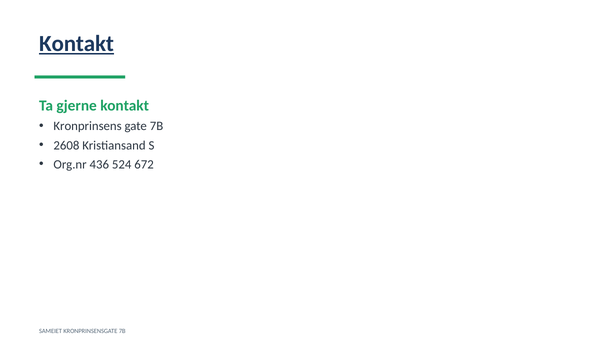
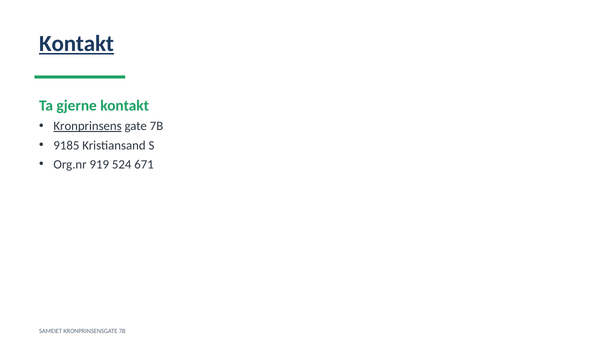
Kronprinsens underline: none -> present
2608: 2608 -> 9185
436: 436 -> 919
672: 672 -> 671
